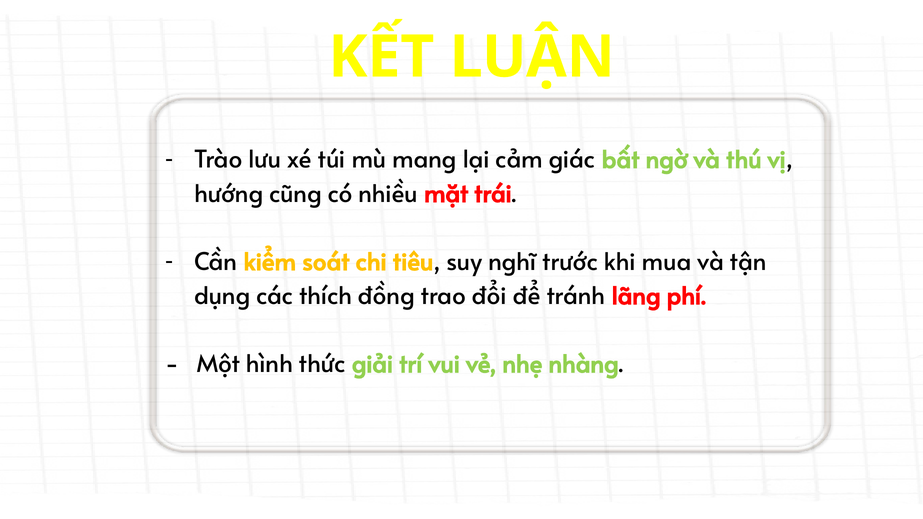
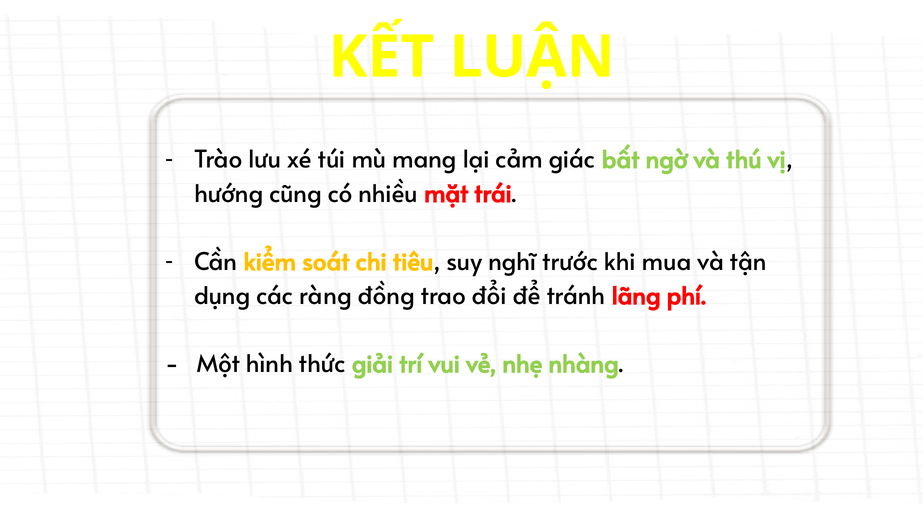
thích: thích -> ràng
